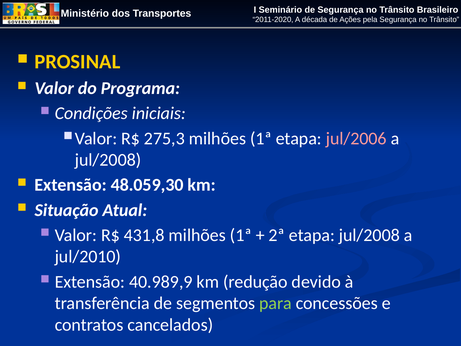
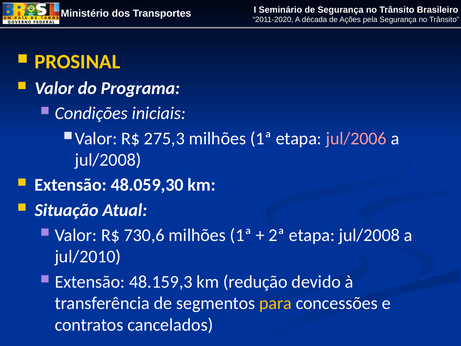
431,8: 431,8 -> 730,6
40.989,9: 40.989,9 -> 48.159,3
para colour: light green -> yellow
